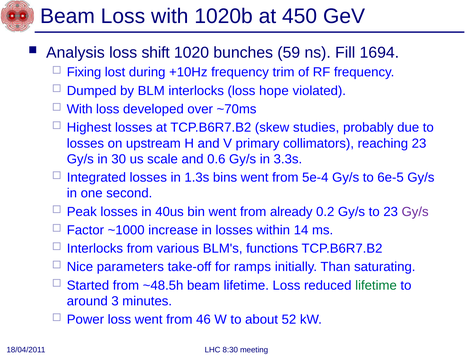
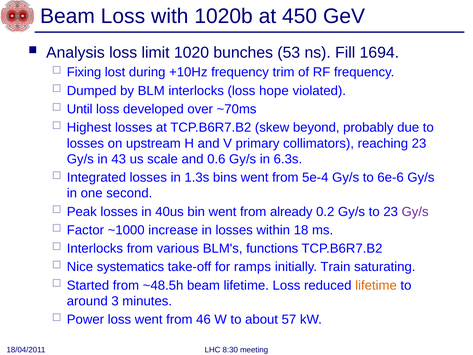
shift: shift -> limit
59: 59 -> 53
With at (80, 109): With -> Until
studies: studies -> beyond
30: 30 -> 43
3.3s: 3.3s -> 6.3s
6e-5: 6e-5 -> 6e-6
14: 14 -> 18
parameters: parameters -> systematics
Than: Than -> Train
lifetime at (376, 285) colour: green -> orange
52: 52 -> 57
